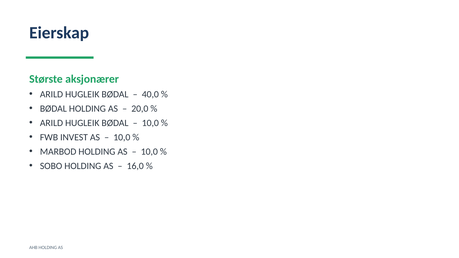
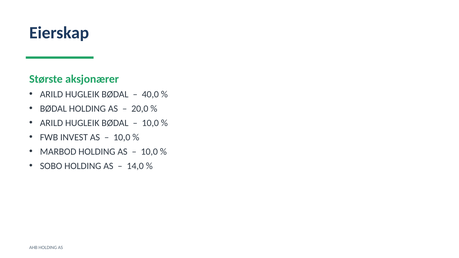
16,0: 16,0 -> 14,0
